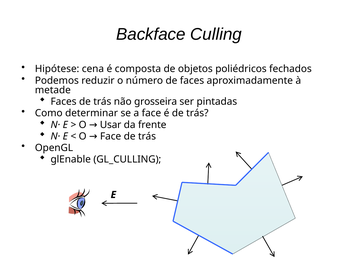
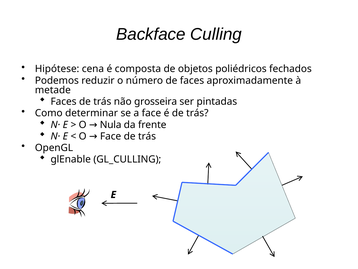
Usar: Usar -> Nula
